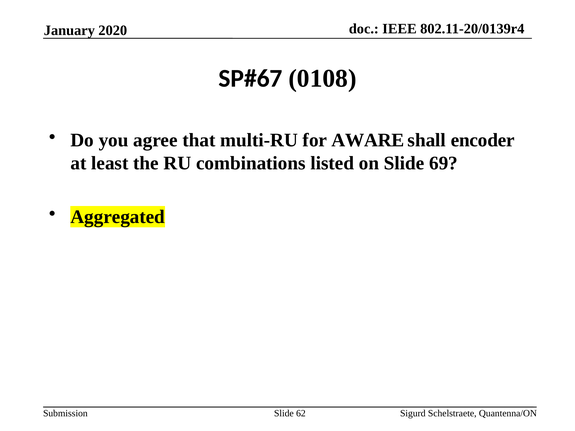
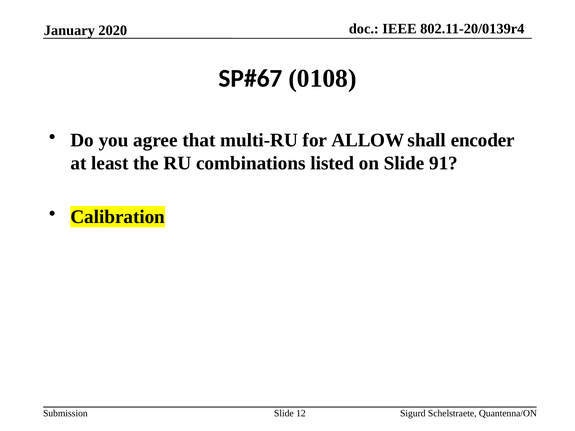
AWARE: AWARE -> ALLOW
69: 69 -> 91
Aggregated: Aggregated -> Calibration
62: 62 -> 12
